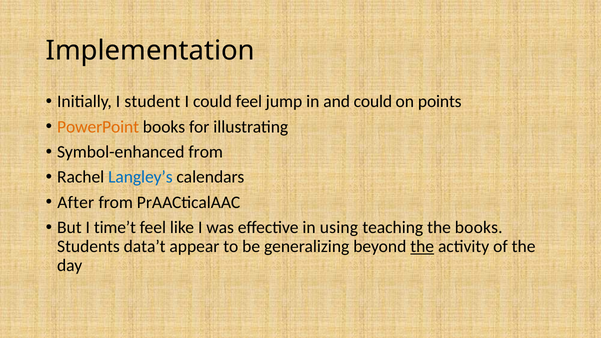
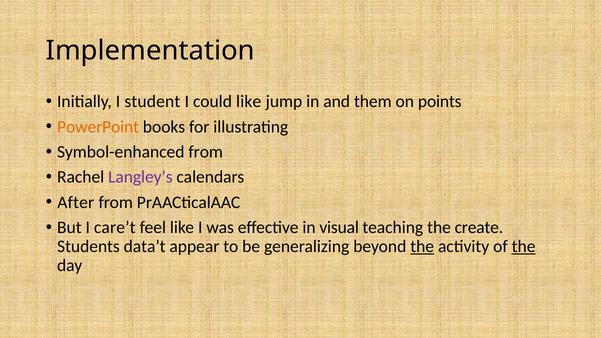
could feel: feel -> like
and could: could -> them
Langley’s colour: blue -> purple
time’t: time’t -> care’t
using: using -> visual
the books: books -> create
the at (524, 247) underline: none -> present
